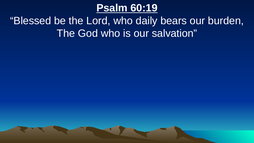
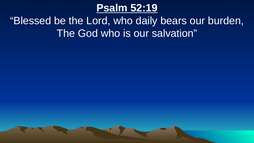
60:19: 60:19 -> 52:19
